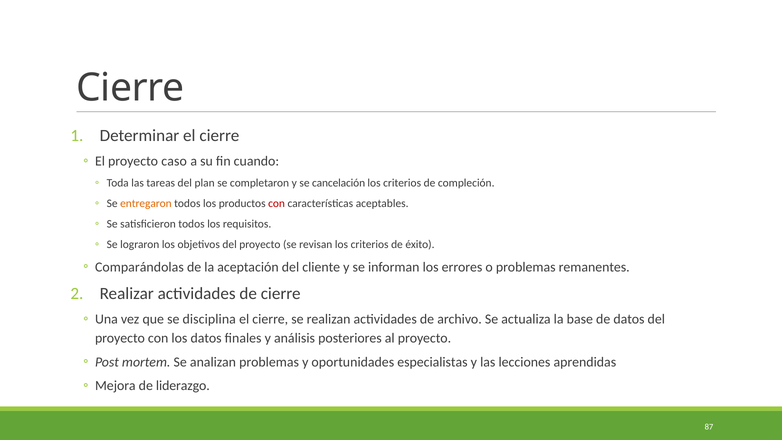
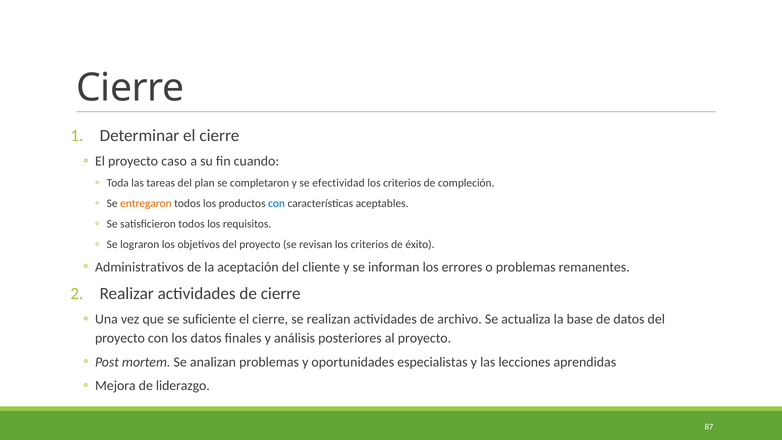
cancelación: cancelación -> efectividad
con at (277, 203) colour: red -> blue
Comparándolas: Comparándolas -> Administrativos
disciplina: disciplina -> suficiente
